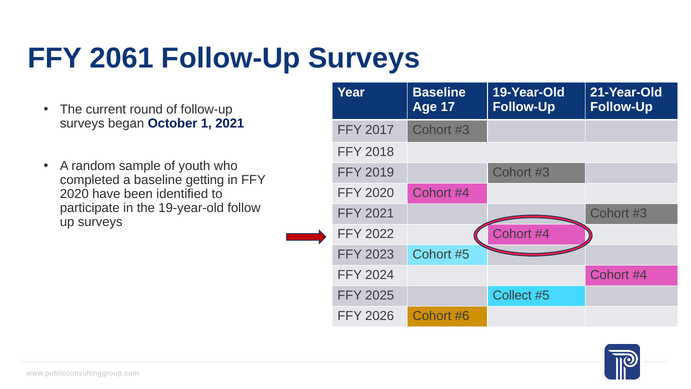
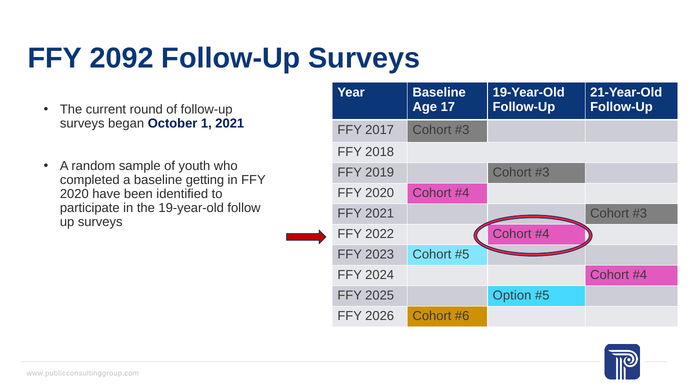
2061: 2061 -> 2092
Collect: Collect -> Option
